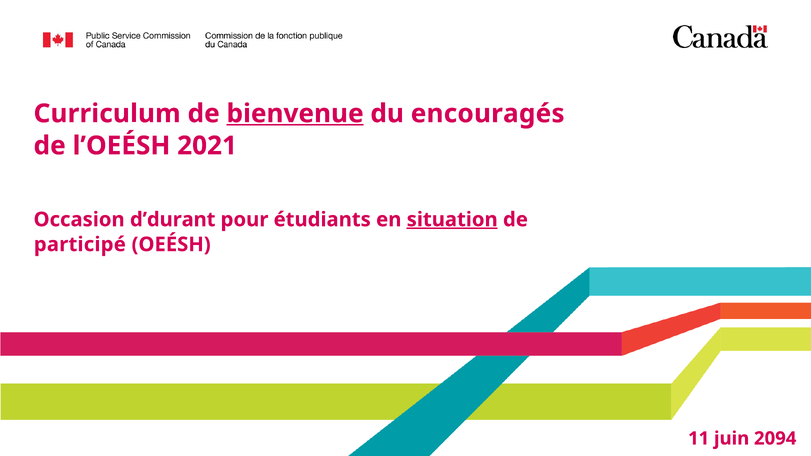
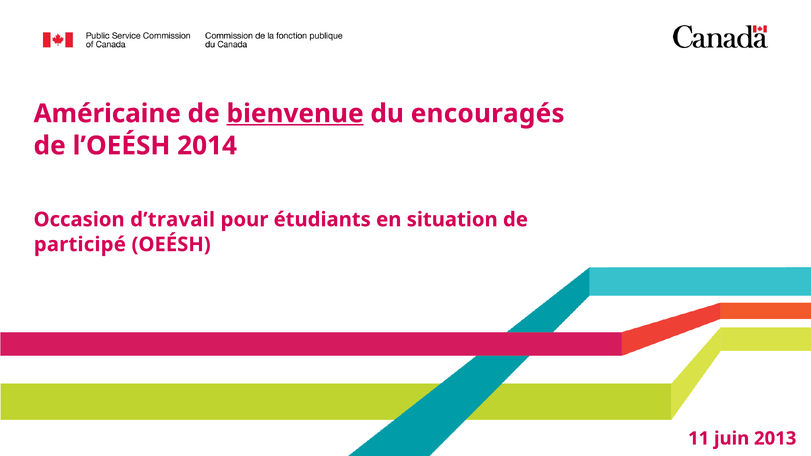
Curriculum: Curriculum -> Américaine
2021: 2021 -> 2014
d’durant: d’durant -> d’travail
situation underline: present -> none
2094: 2094 -> 2013
